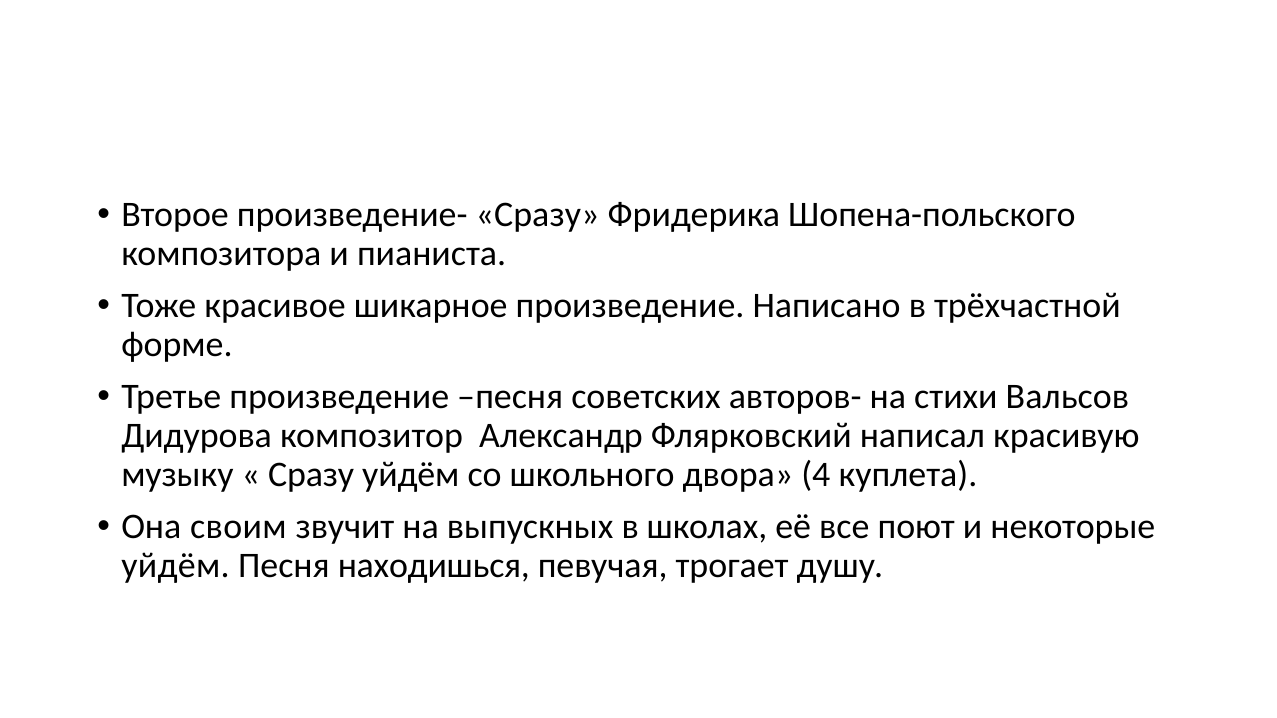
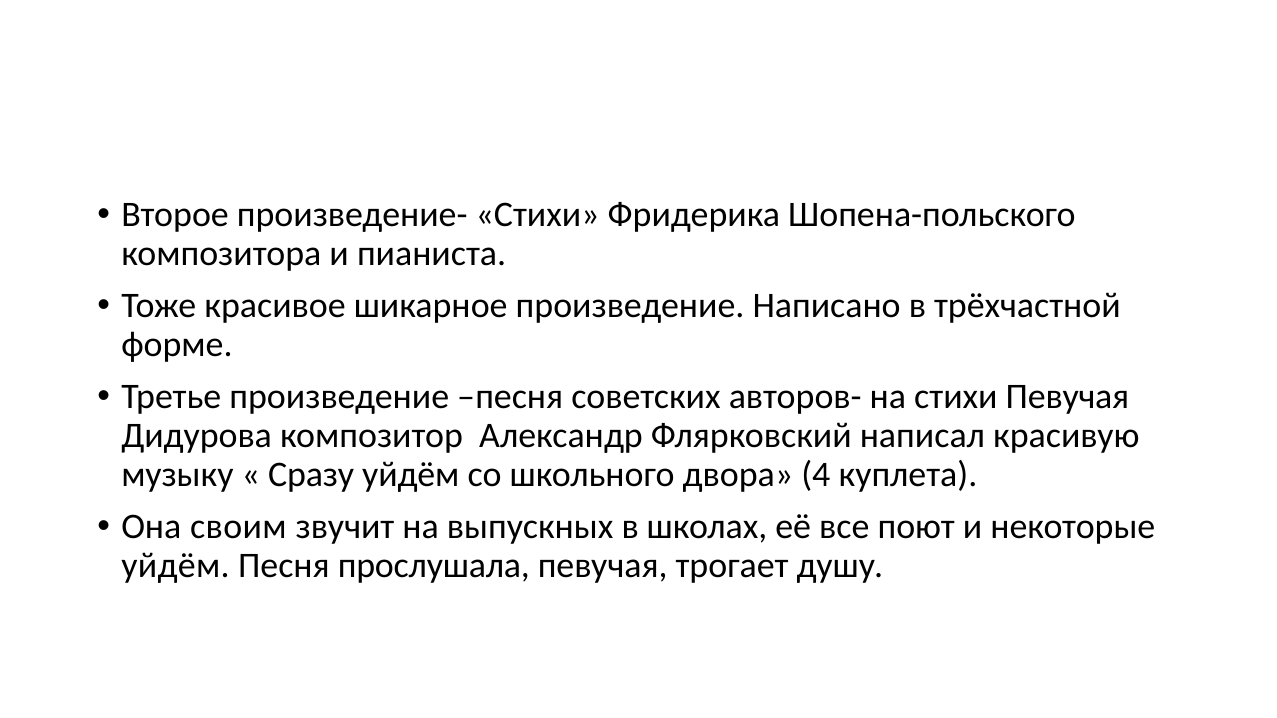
произведение- Сразу: Сразу -> Стихи
стихи Вальсов: Вальсов -> Певучая
находишься: находишься -> прослушала
